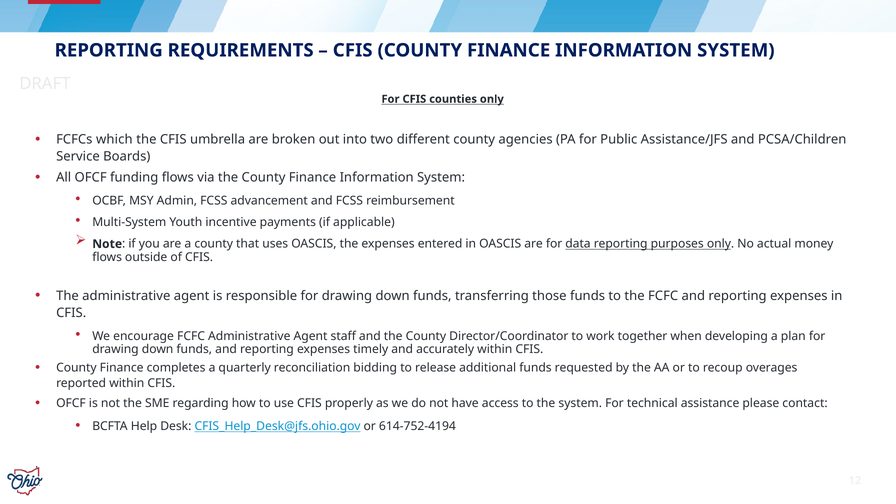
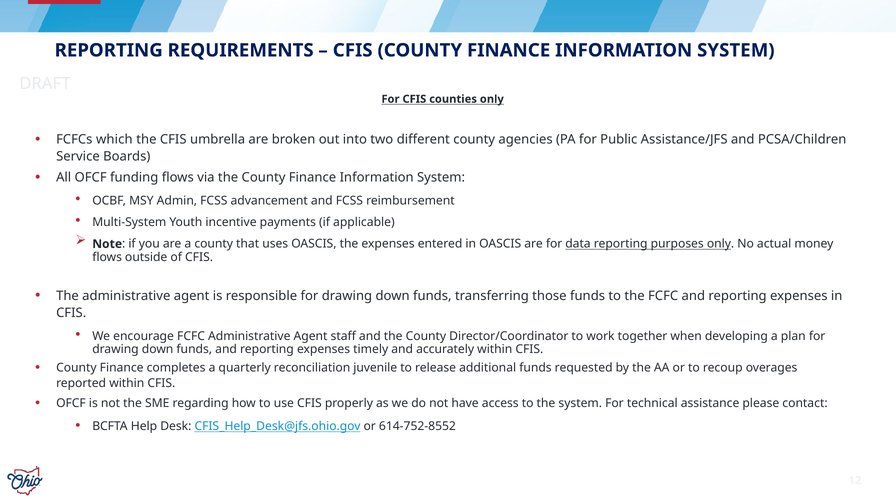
bidding: bidding -> juvenile
614-752-4194: 614-752-4194 -> 614-752-8552
